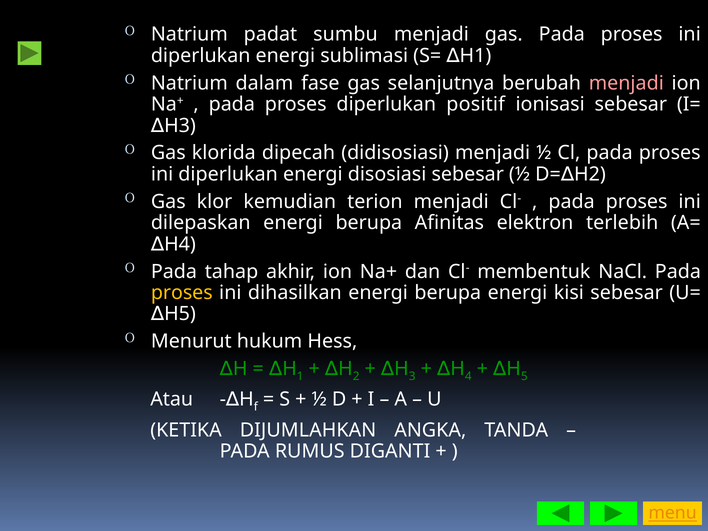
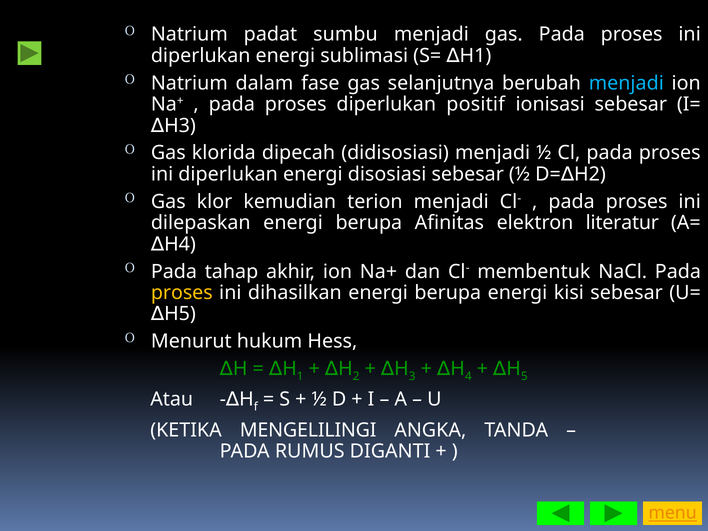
menjadi at (626, 83) colour: pink -> light blue
terlebih: terlebih -> literatur
DIJUMLAHKAN: DIJUMLAHKAN -> MENGELILINGI
